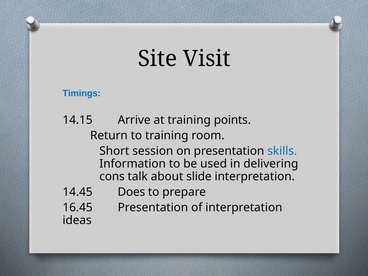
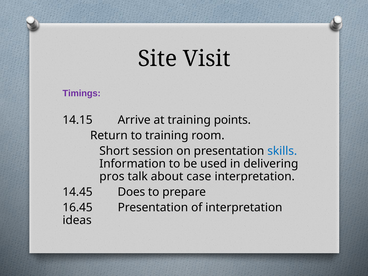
Timings colour: blue -> purple
cons: cons -> pros
slide: slide -> case
